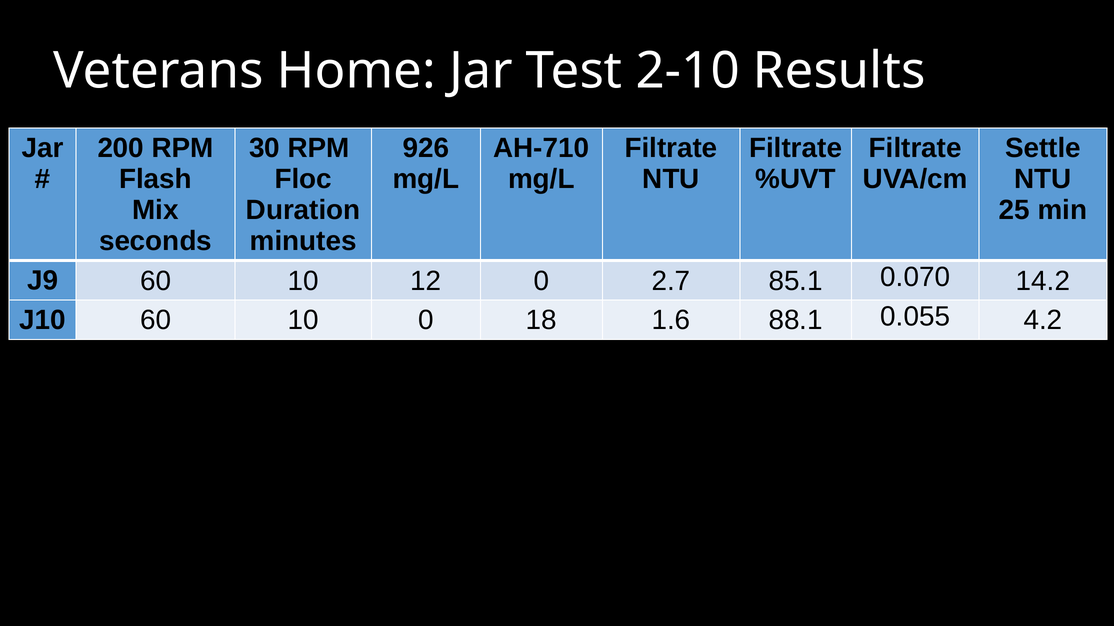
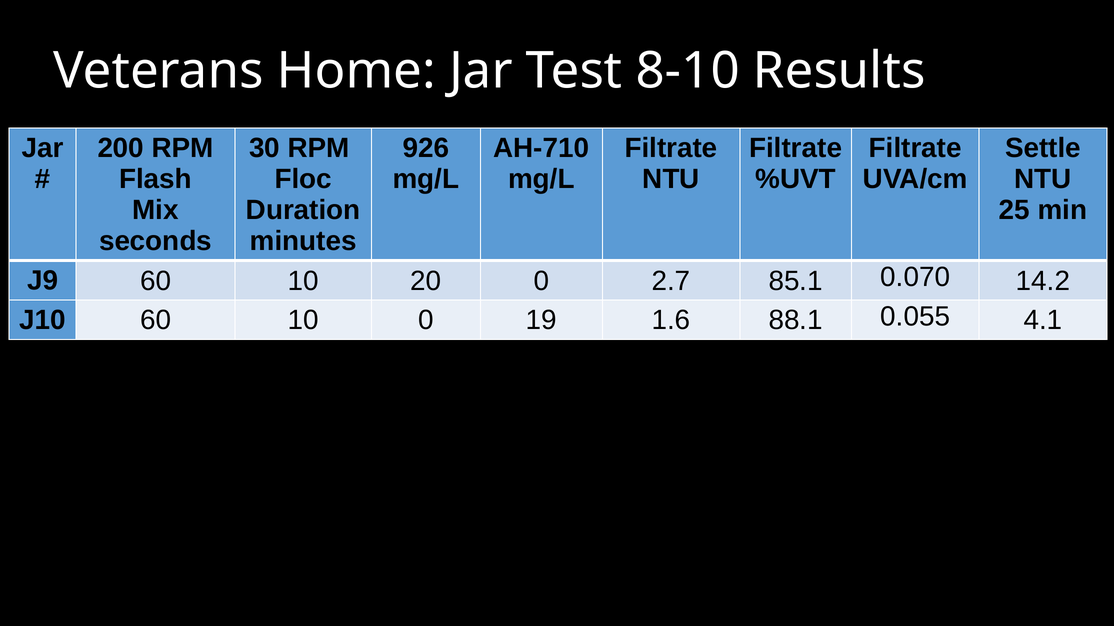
2-10: 2-10 -> 8-10
12: 12 -> 20
18: 18 -> 19
4.2: 4.2 -> 4.1
